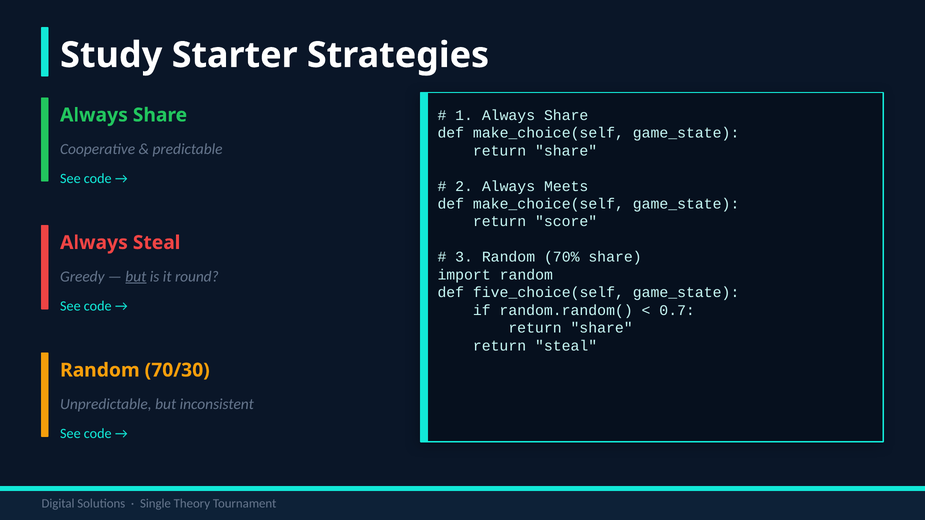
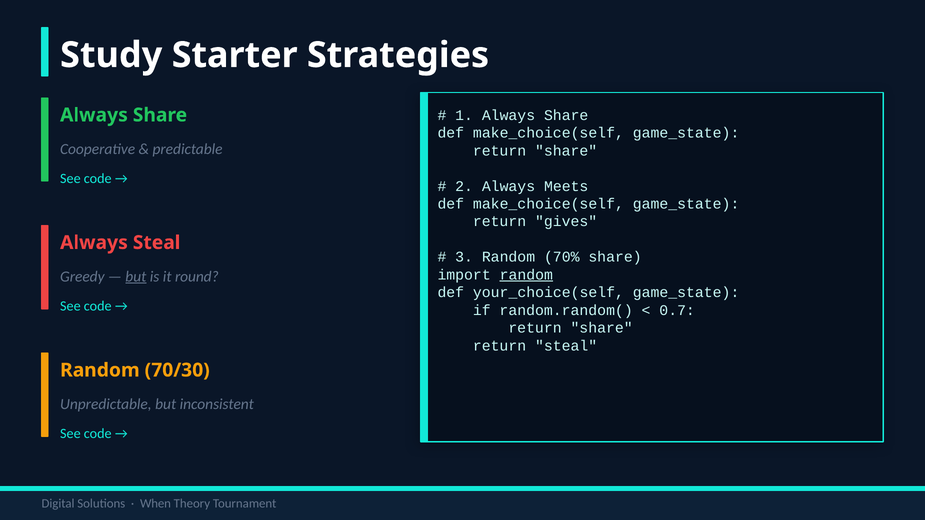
score: score -> gives
random at (526, 275) underline: none -> present
five_choice(self: five_choice(self -> your_choice(self
Single: Single -> When
